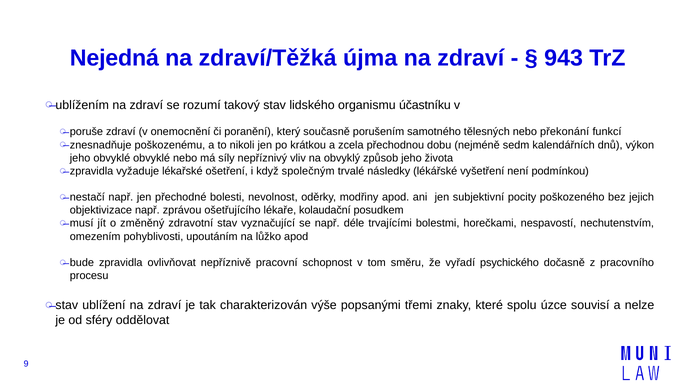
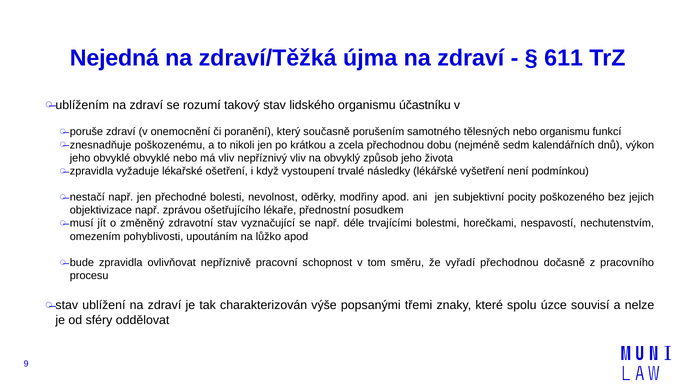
943: 943 -> 611
nebo překonání: překonání -> organismu
má síly: síly -> vliv
společným: společným -> vystoupení
kolaudační: kolaudační -> přednostní
vyřadí psychického: psychického -> přechodnou
